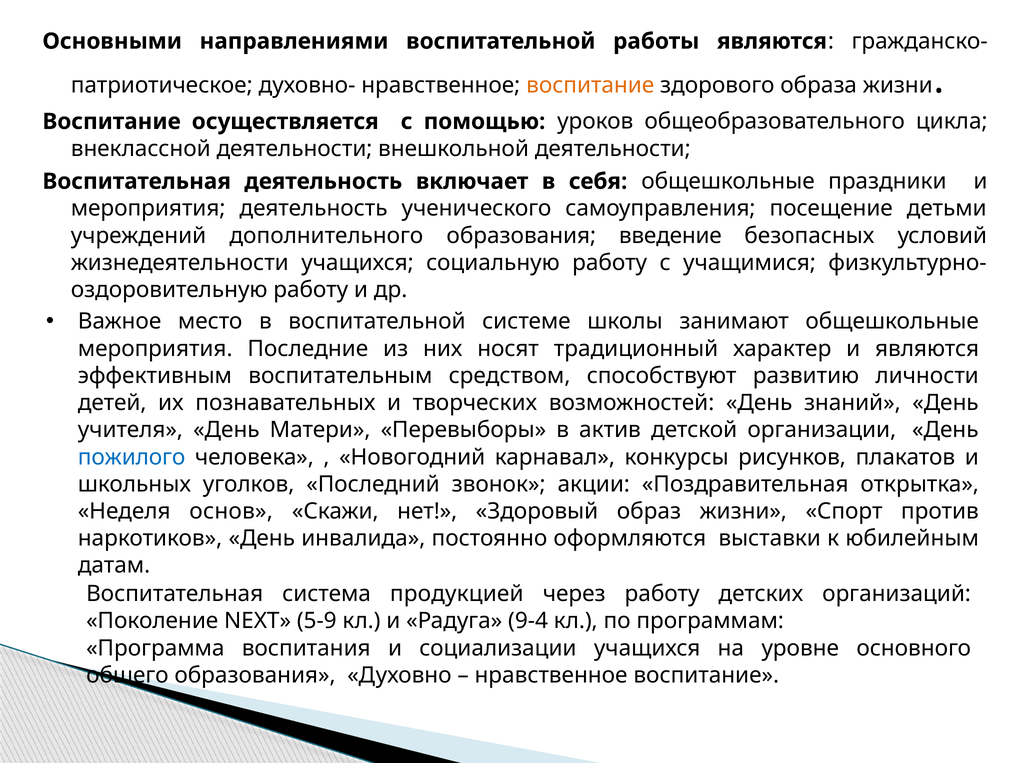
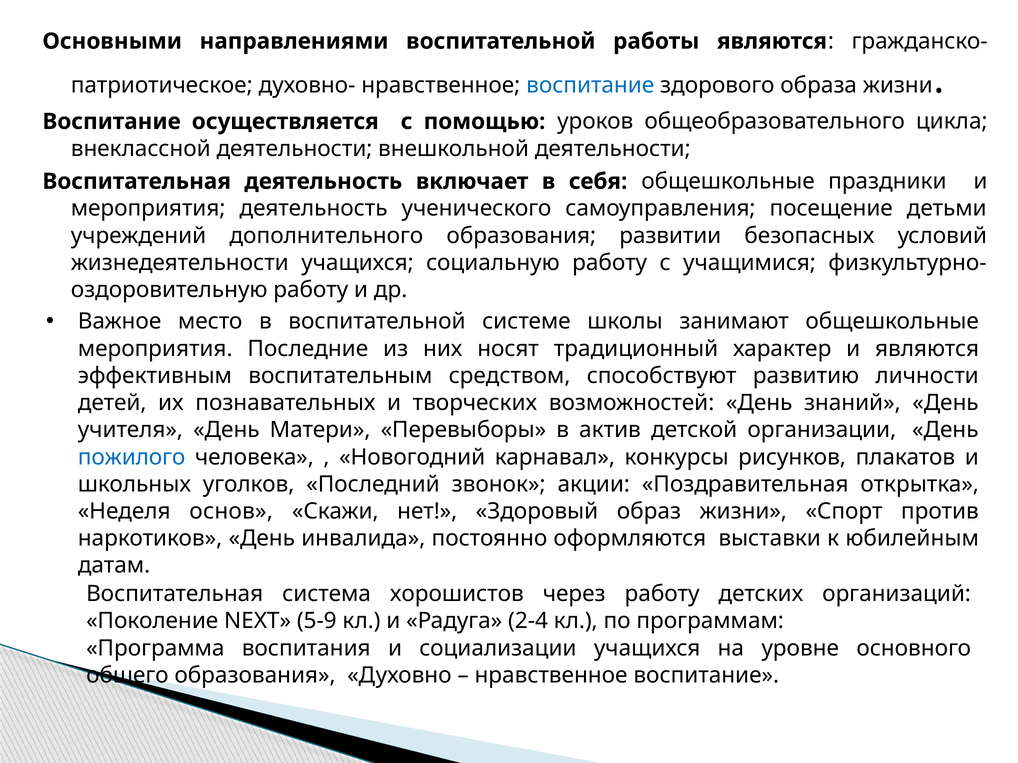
воспитание at (590, 85) colour: orange -> blue
введение: введение -> развитии
продукцией: продукцией -> хорошистов
9-4: 9-4 -> 2-4
